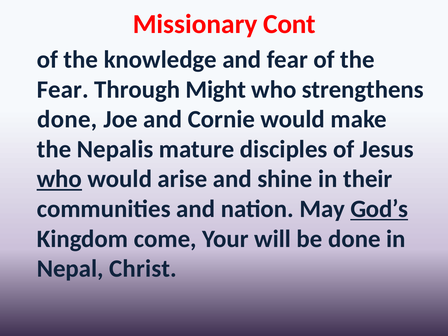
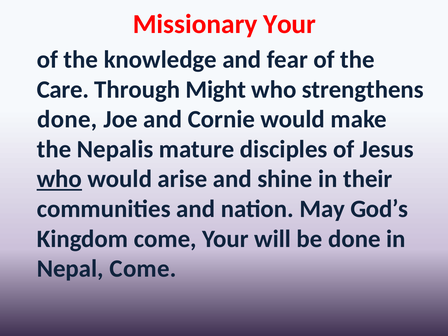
Missionary Cont: Cont -> Your
Fear at (63, 90): Fear -> Care
God’s underline: present -> none
Nepal Christ: Christ -> Come
